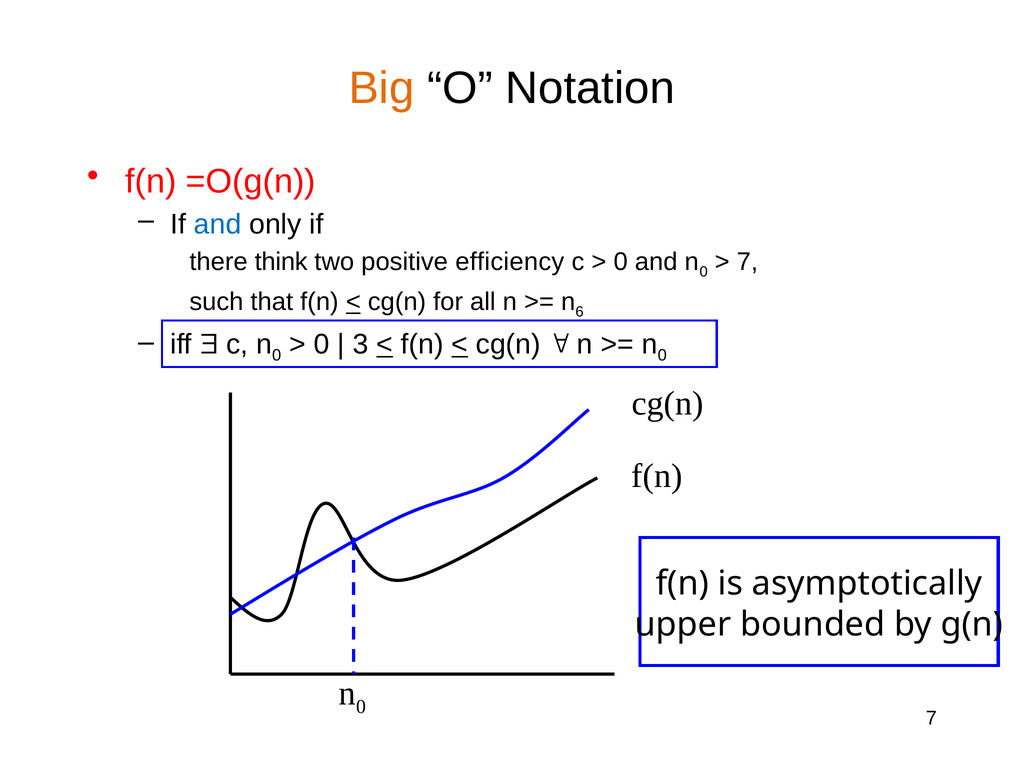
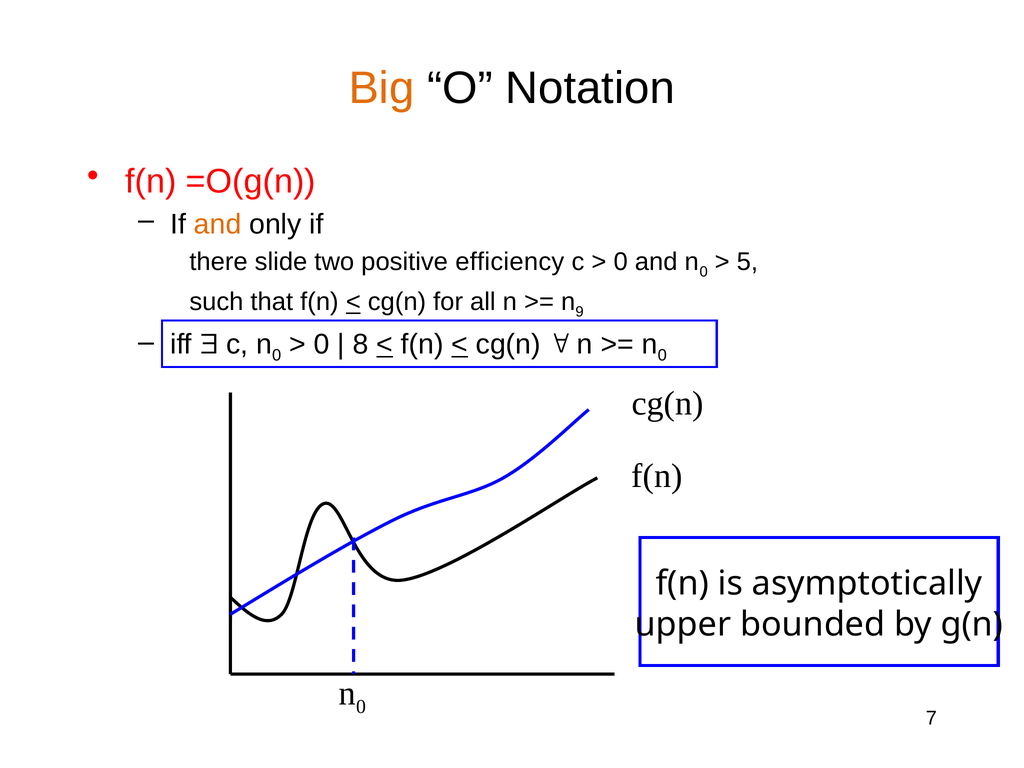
and at (218, 224) colour: blue -> orange
think: think -> slide
7 at (747, 262): 7 -> 5
6: 6 -> 9
3: 3 -> 8
